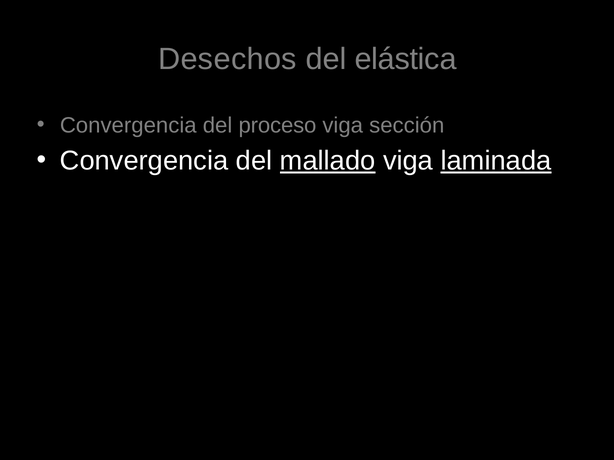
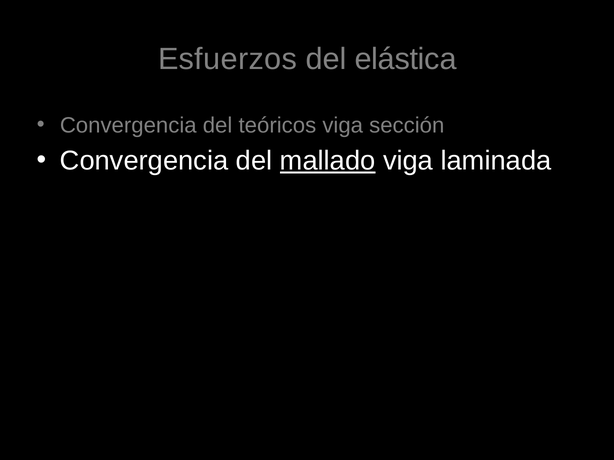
Desechos: Desechos -> Esfuerzos
proceso: proceso -> teóricos
laminada underline: present -> none
